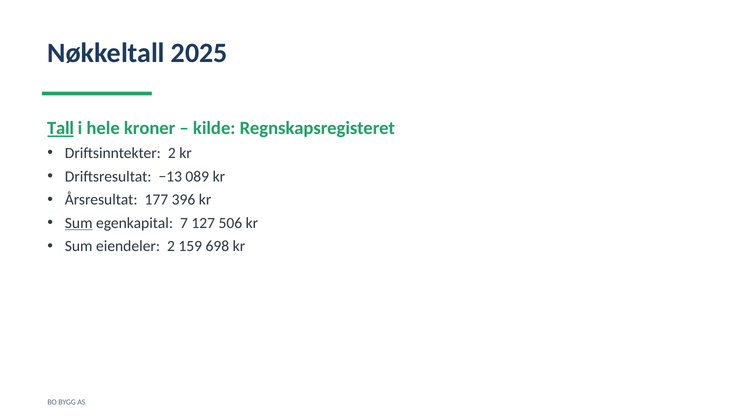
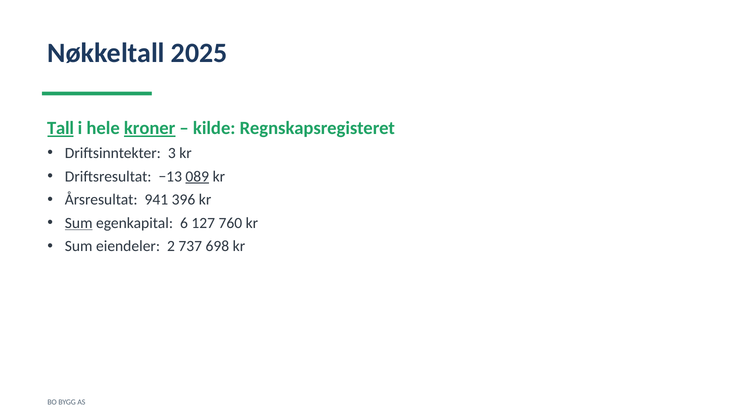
kroner underline: none -> present
Driftsinntekter 2: 2 -> 3
089 underline: none -> present
177: 177 -> 941
7: 7 -> 6
506: 506 -> 760
159: 159 -> 737
